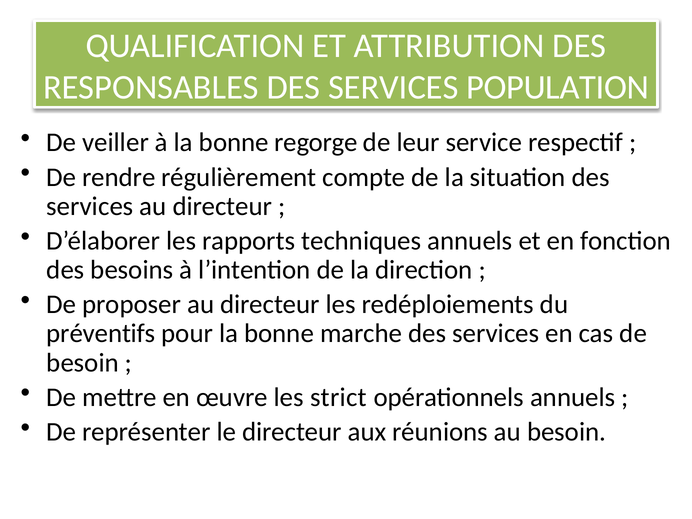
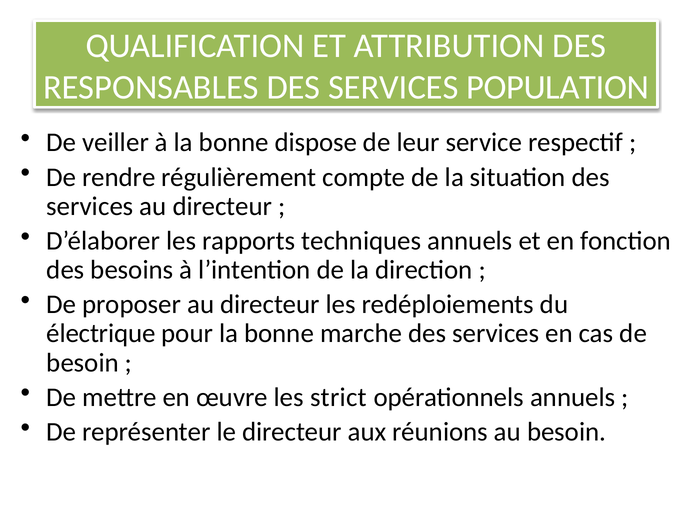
regorge: regorge -> dispose
préventifs: préventifs -> électrique
